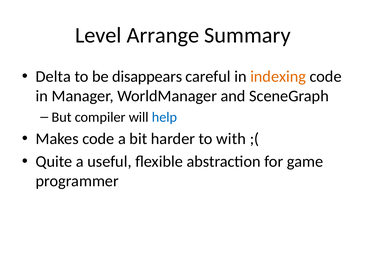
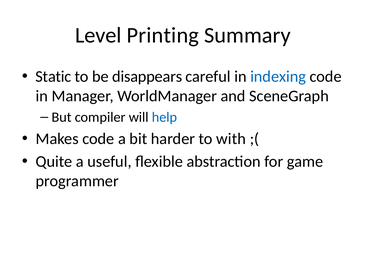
Arrange: Arrange -> Printing
Delta: Delta -> Static
indexing colour: orange -> blue
